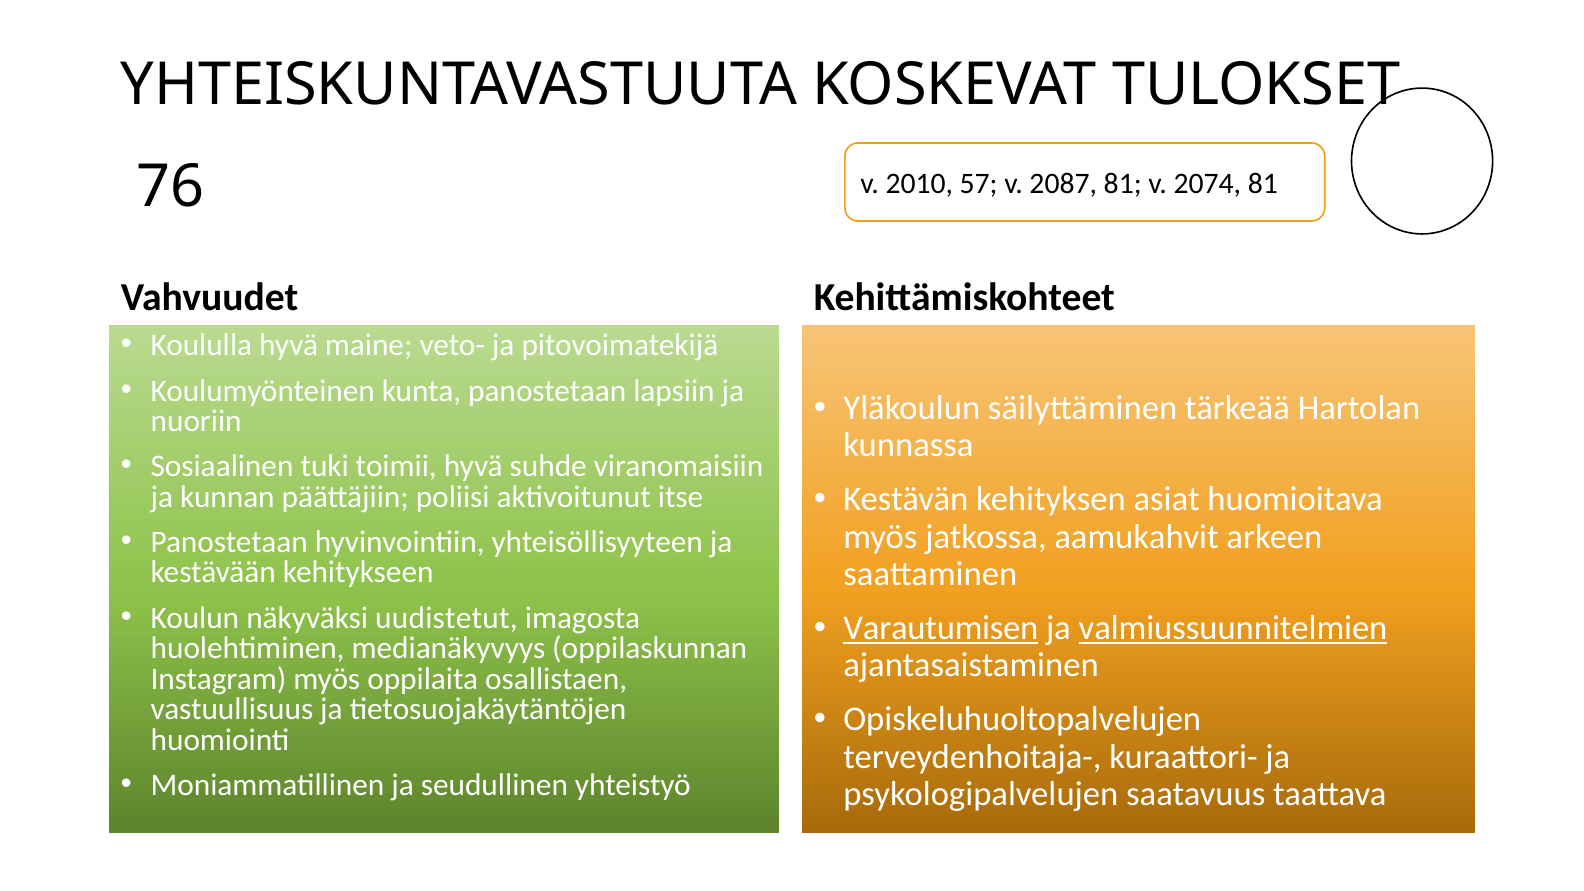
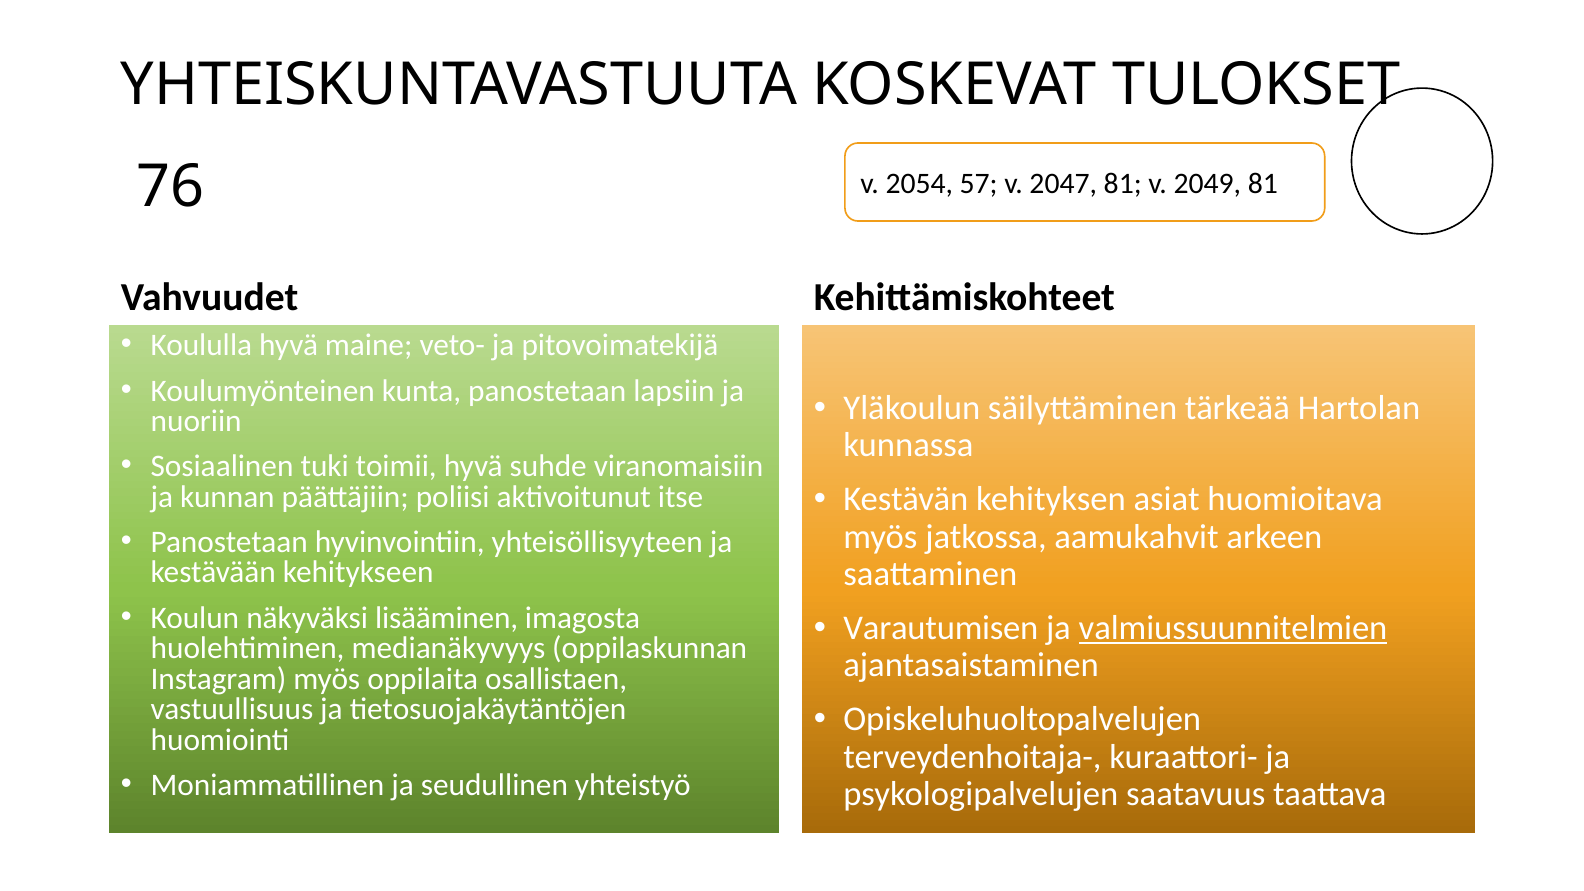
2010: 2010 -> 2054
2087: 2087 -> 2047
2074: 2074 -> 2049
uudistetut: uudistetut -> lisääminen
Varautumisen underline: present -> none
